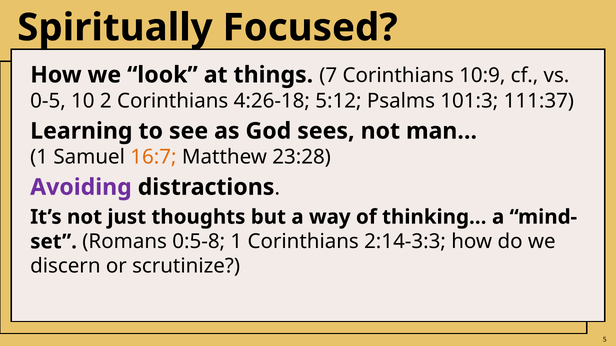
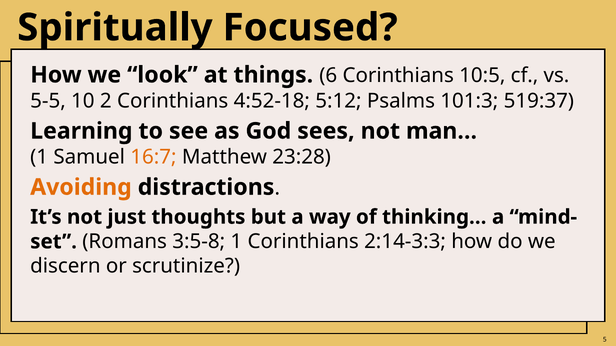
7: 7 -> 6
10:9: 10:9 -> 10:5
0-5: 0-5 -> 5-5
4:26-18: 4:26-18 -> 4:52-18
111:37: 111:37 -> 519:37
Avoiding colour: purple -> orange
0:5-8: 0:5-8 -> 3:5-8
